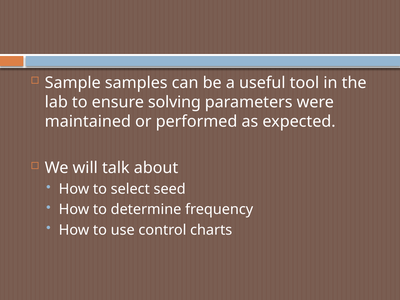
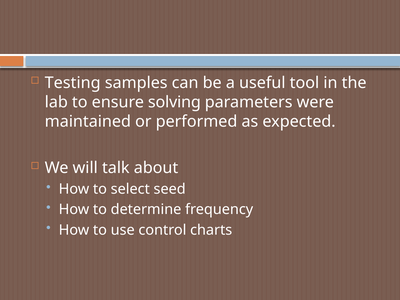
Sample: Sample -> Testing
